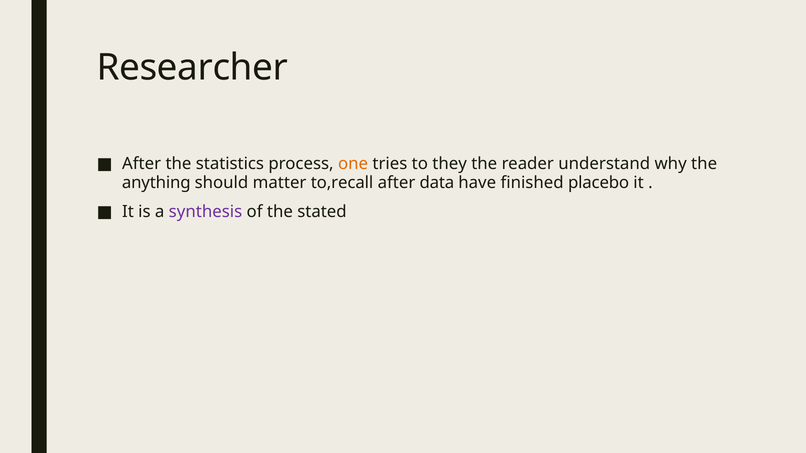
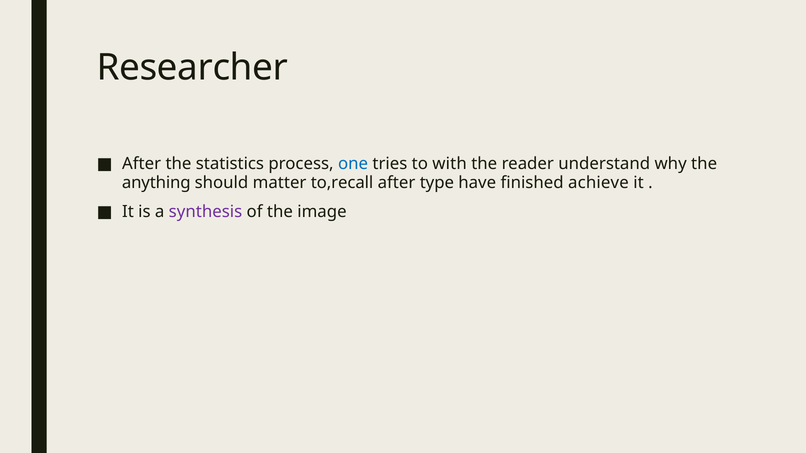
one colour: orange -> blue
they: they -> with
data: data -> type
placebo: placebo -> achieve
stated: stated -> image
